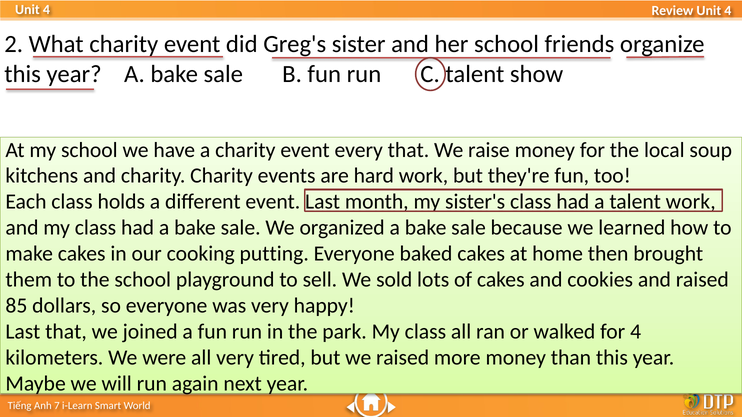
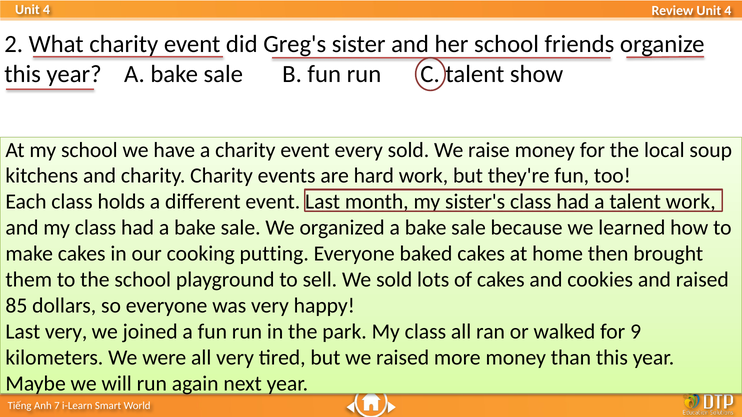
every that: that -> sold
Last that: that -> very
for 4: 4 -> 9
